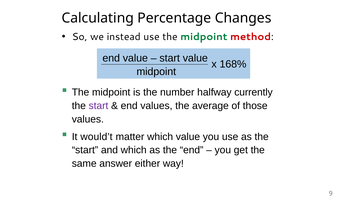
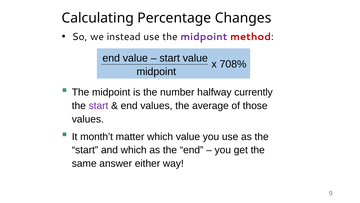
midpoint at (204, 37) colour: green -> purple
168%: 168% -> 708%
would’t: would’t -> month’t
